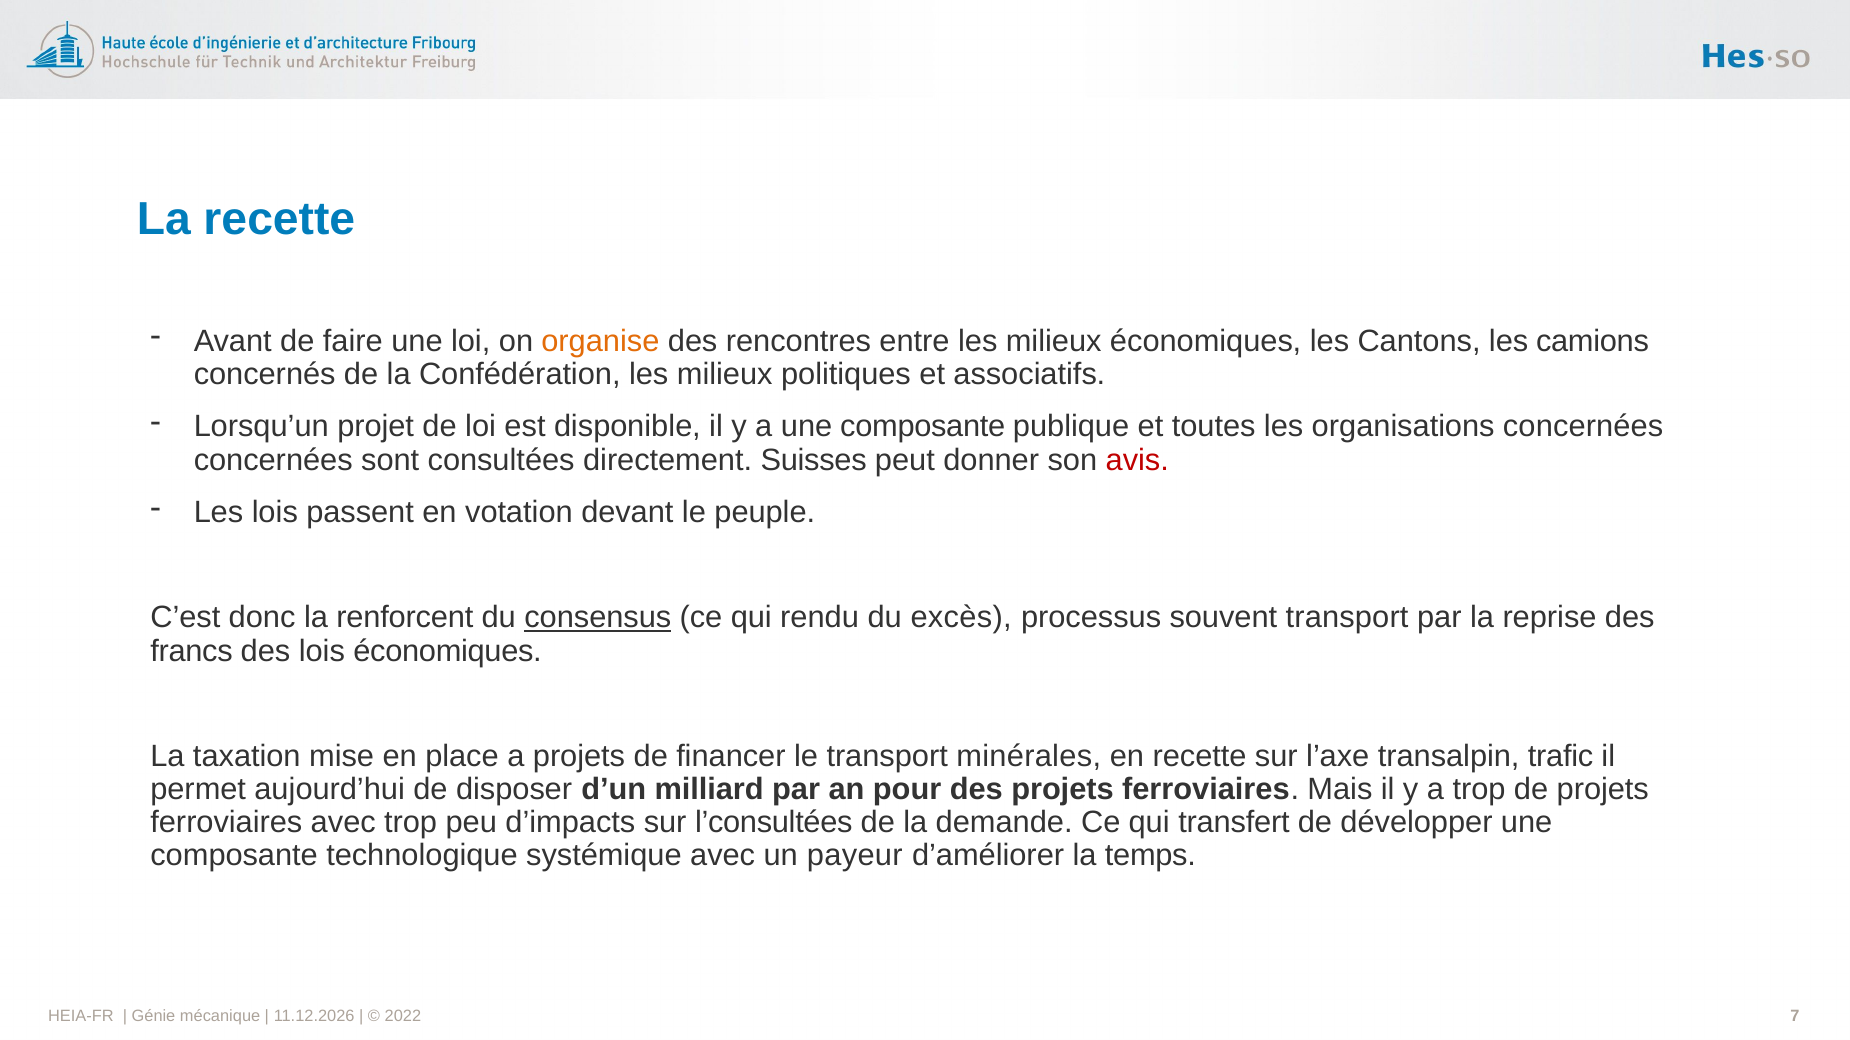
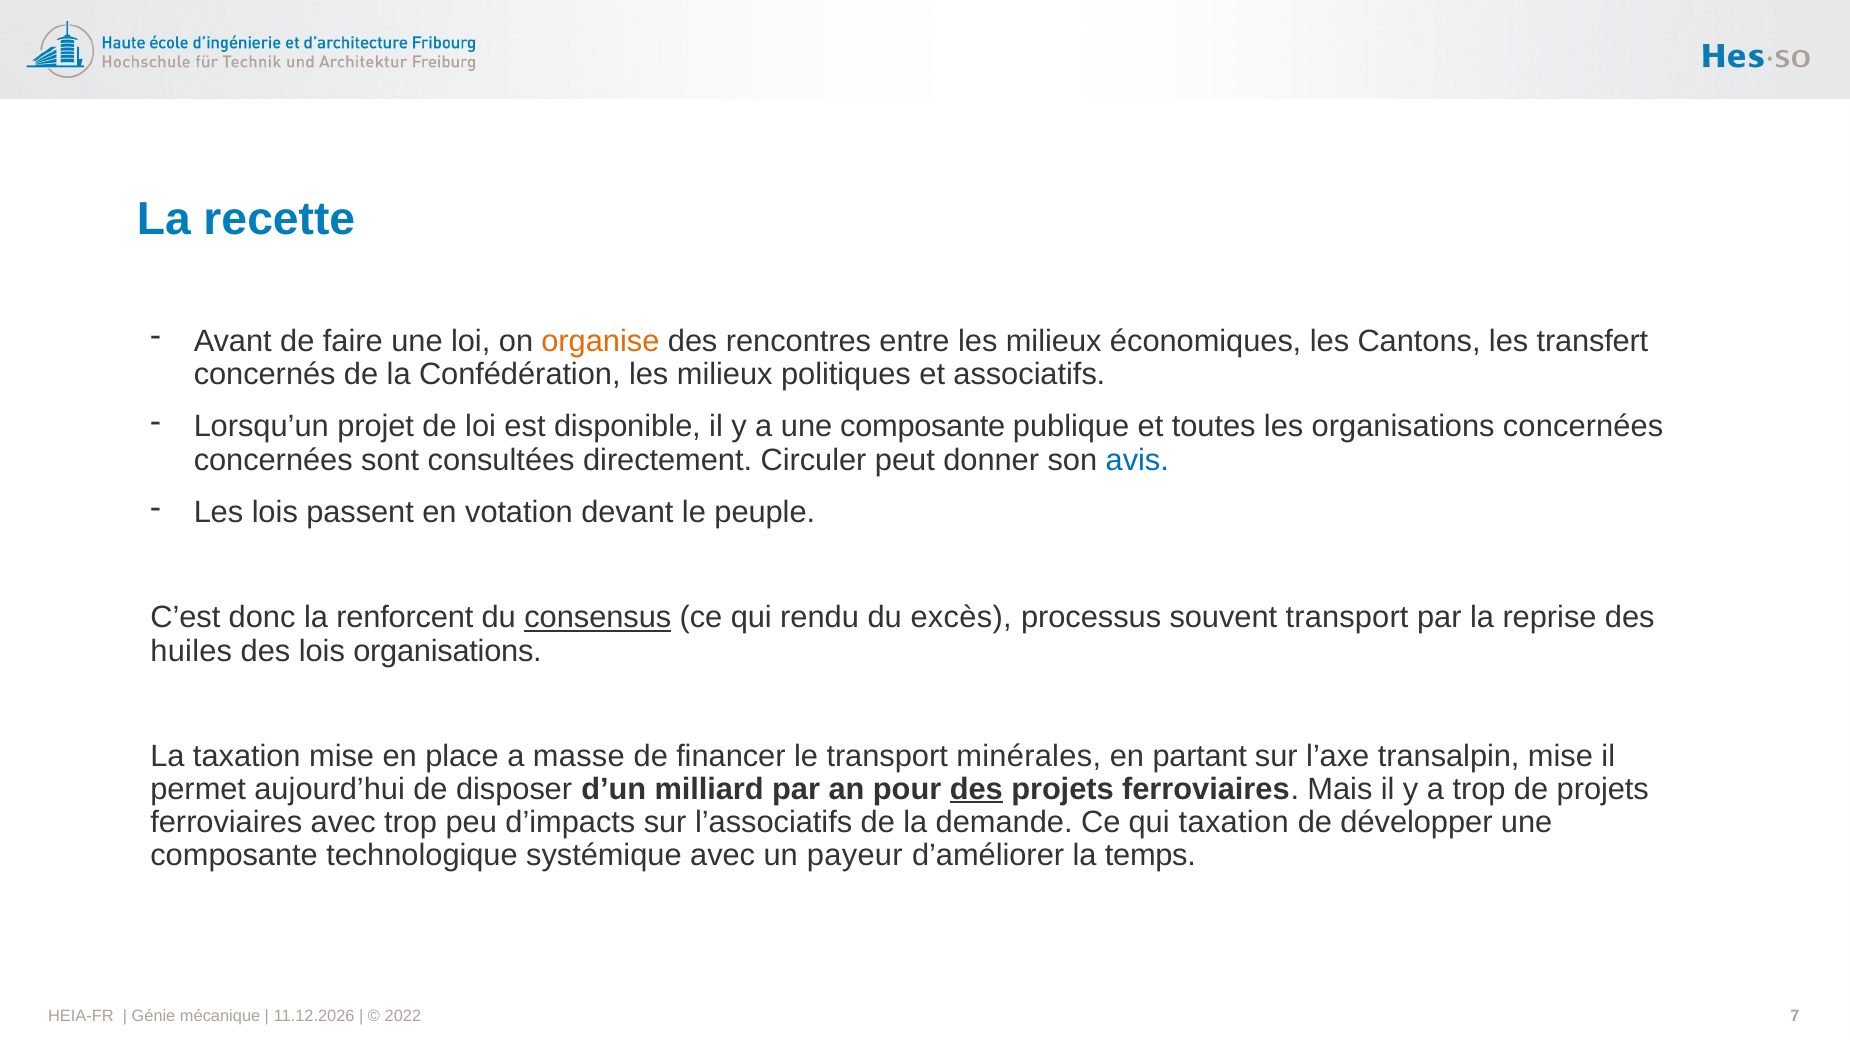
camions: camions -> transfert
Suisses: Suisses -> Circuler
avis colour: red -> blue
francs: francs -> huiles
lois économiques: économiques -> organisations
a projets: projets -> masse
en recette: recette -> partant
transalpin trafic: trafic -> mise
des at (976, 790) underline: none -> present
l’consultées: l’consultées -> l’associatifs
qui transfert: transfert -> taxation
